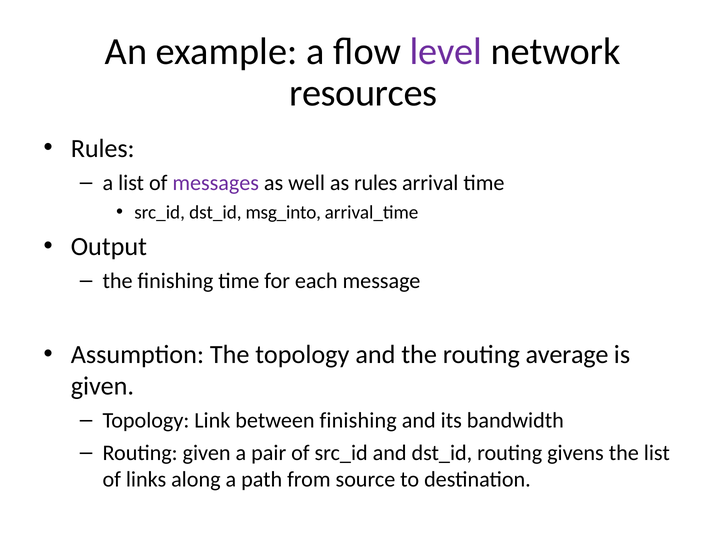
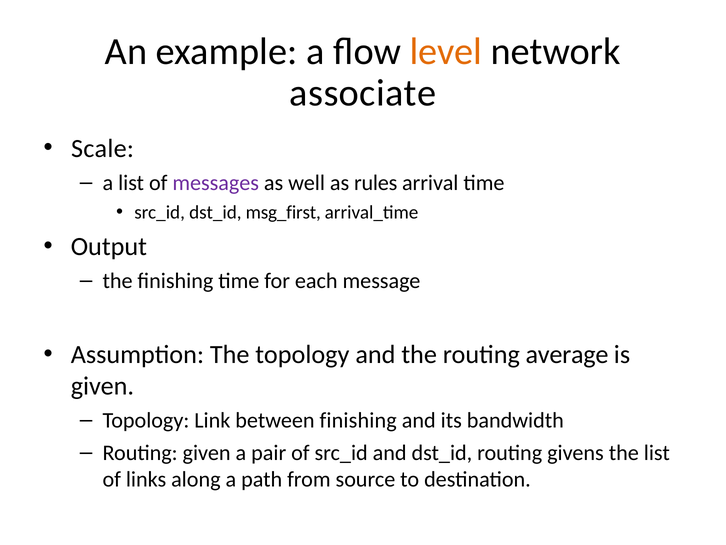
level colour: purple -> orange
resources: resources -> associate
Rules at (103, 148): Rules -> Scale
msg_into: msg_into -> msg_first
